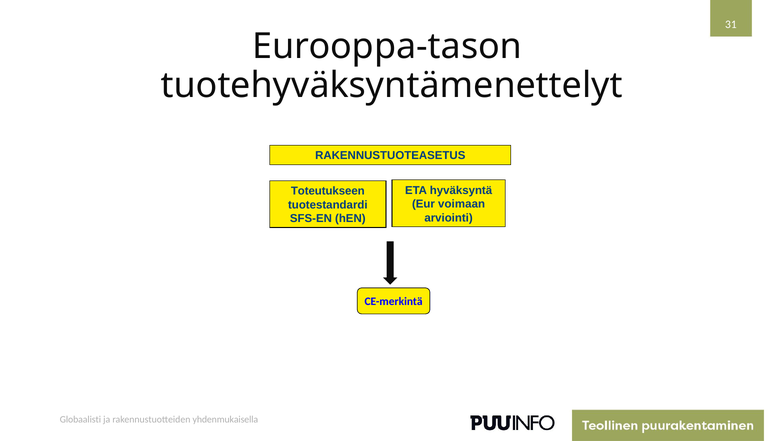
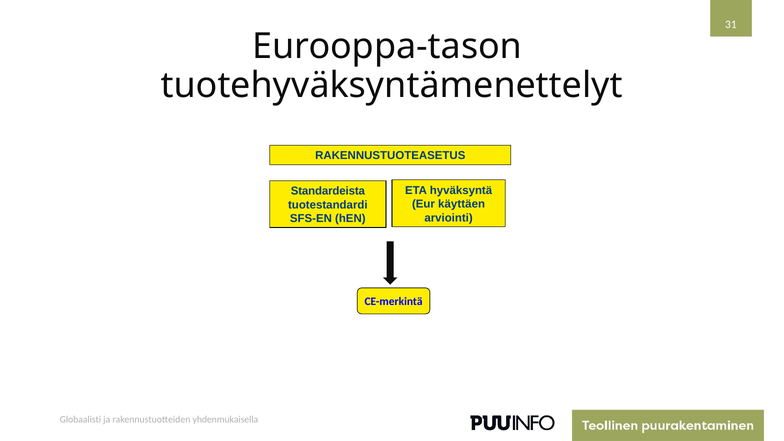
Toteutukseen: Toteutukseen -> Standardeista
voimaan: voimaan -> käyttäen
